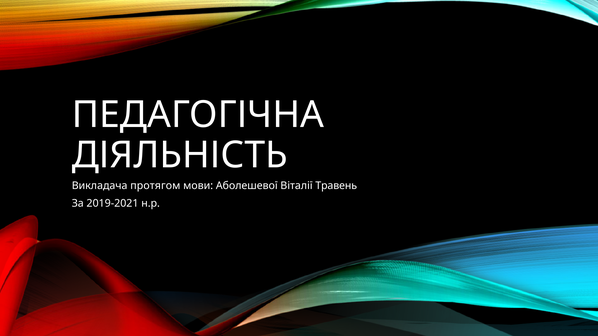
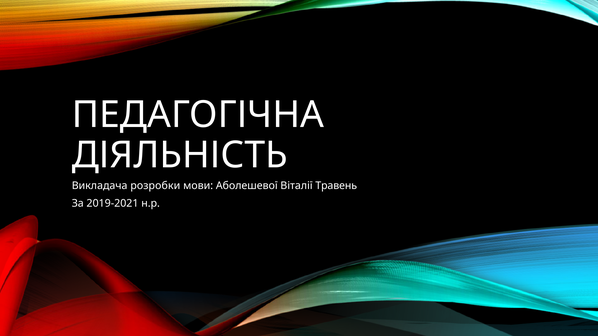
протягом: протягом -> розробки
